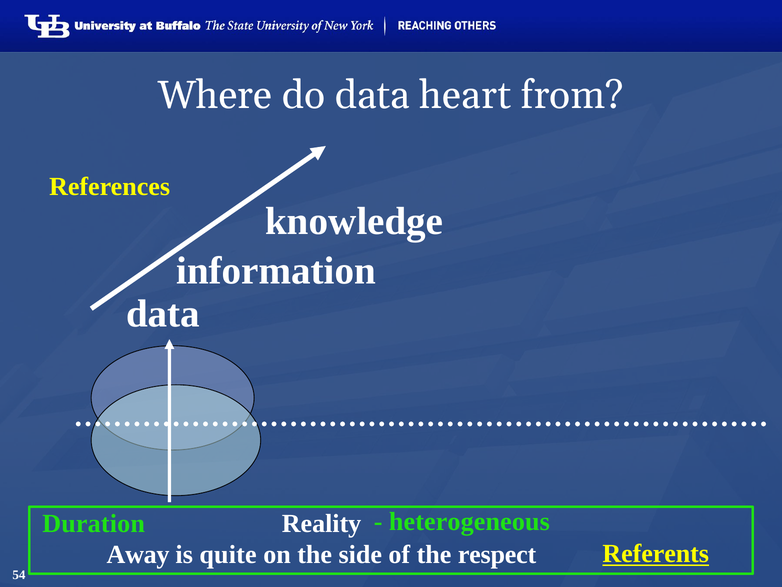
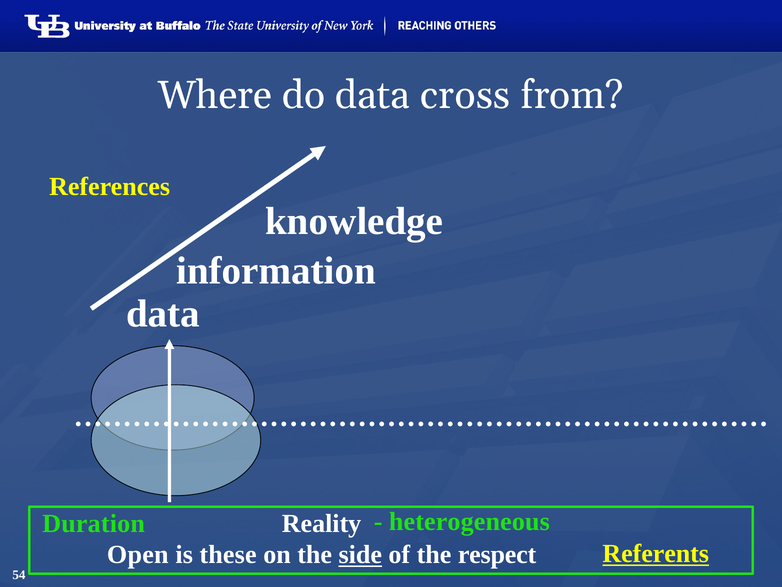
heart: heart -> cross
Away: Away -> Open
quite: quite -> these
side underline: none -> present
